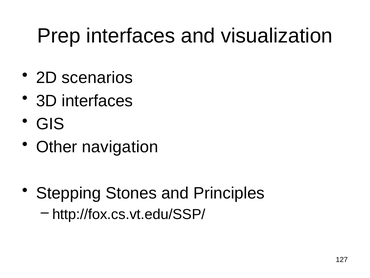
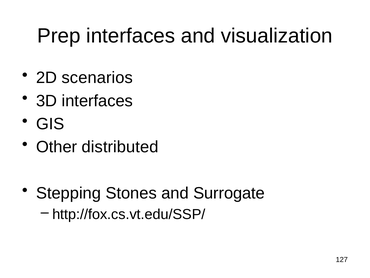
navigation: navigation -> distributed
Principles: Principles -> Surrogate
